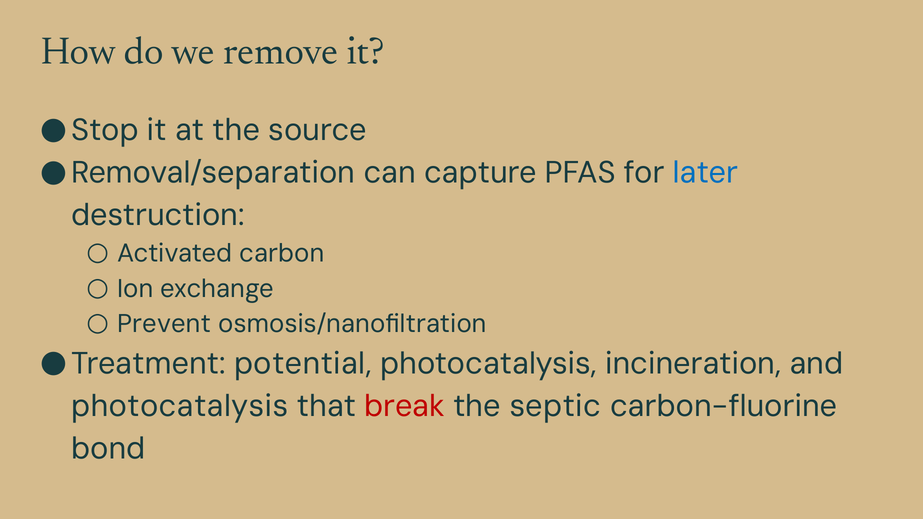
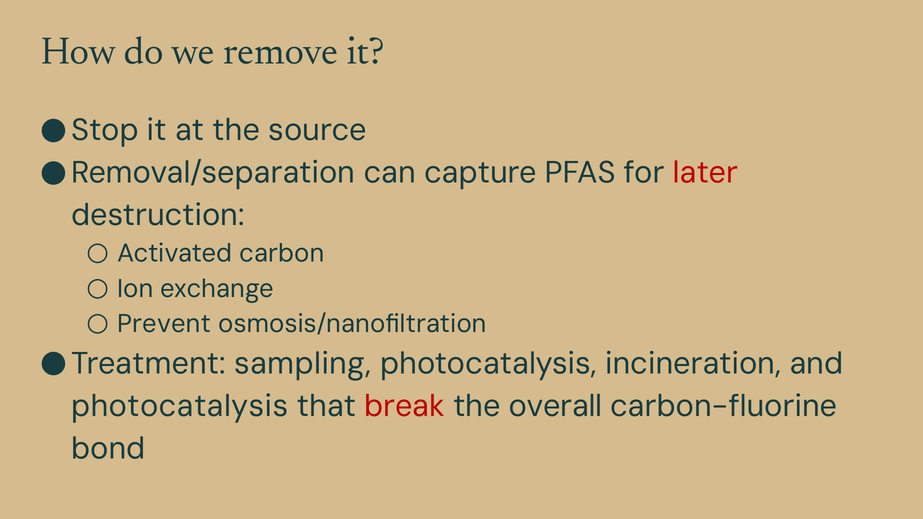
later colour: blue -> red
potential: potential -> sampling
septic: septic -> overall
